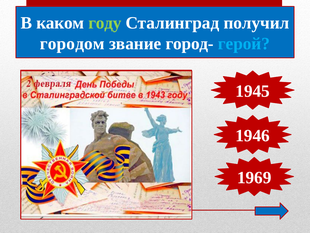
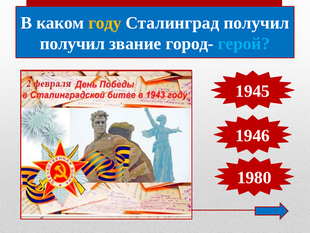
году colour: light green -> yellow
городом at (72, 44): городом -> получил
1969: 1969 -> 1980
